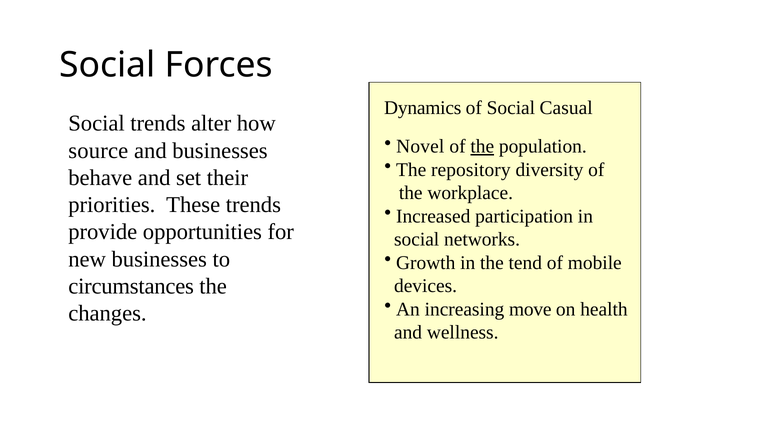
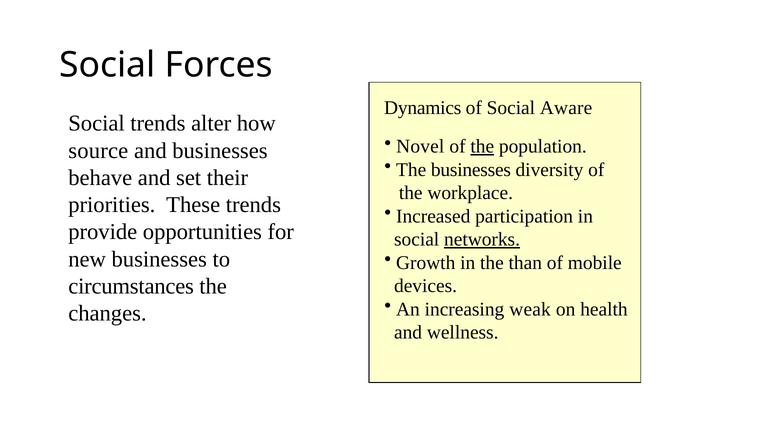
Casual: Casual -> Aware
The repository: repository -> businesses
networks underline: none -> present
tend: tend -> than
move: move -> weak
